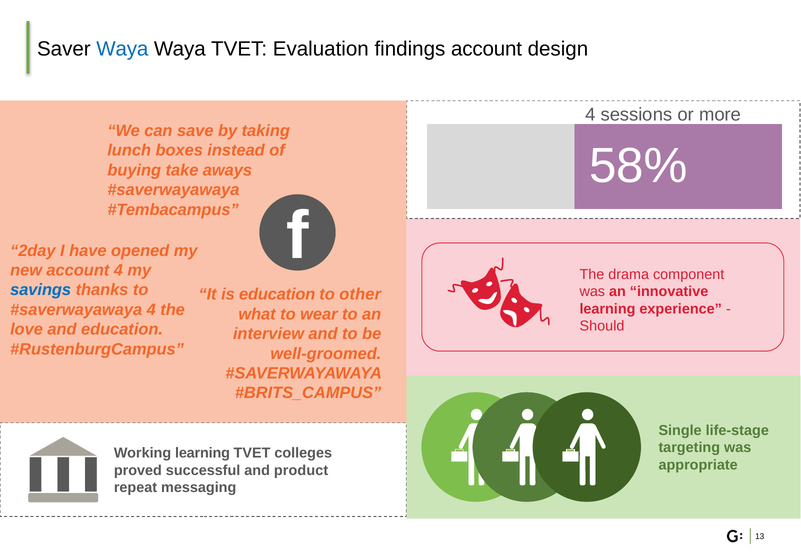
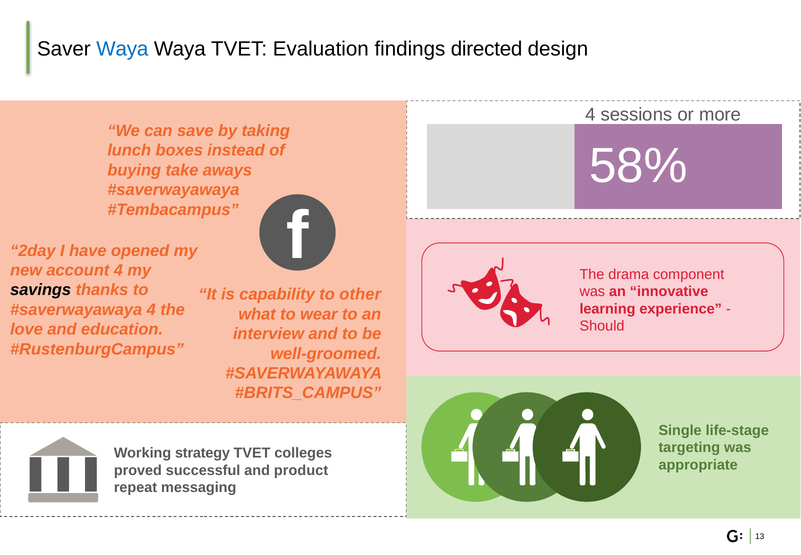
findings account: account -> directed
savings colour: blue -> black
is education: education -> capability
Working learning: learning -> strategy
